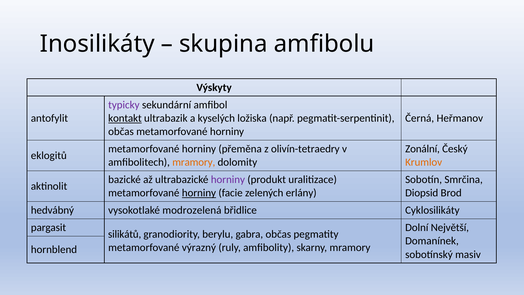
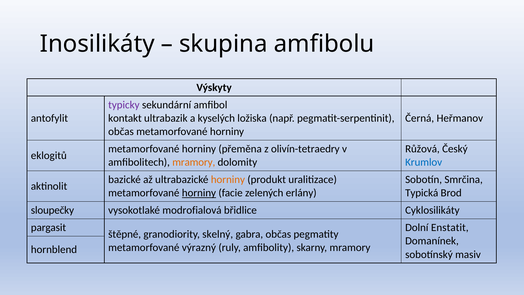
kontakt underline: present -> none
Zonální: Zonální -> Růžová
Krumlov colour: orange -> blue
horniny at (228, 179) colour: purple -> orange
Diopsid: Diopsid -> Typická
hedvábný: hedvábný -> sloupečky
modrozelená: modrozelená -> modrofialová
Největší: Největší -> Enstatit
silikátů: silikátů -> štěpné
berylu: berylu -> skelný
